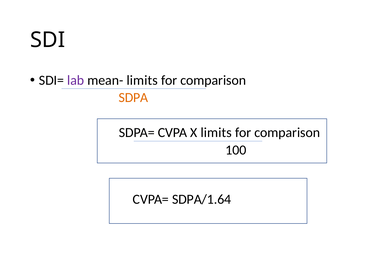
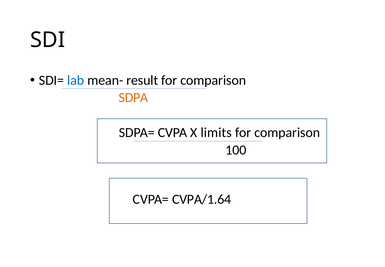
lab colour: purple -> blue
mean- limits: limits -> result
SDPA/1.64: SDPA/1.64 -> CVPA/1.64
